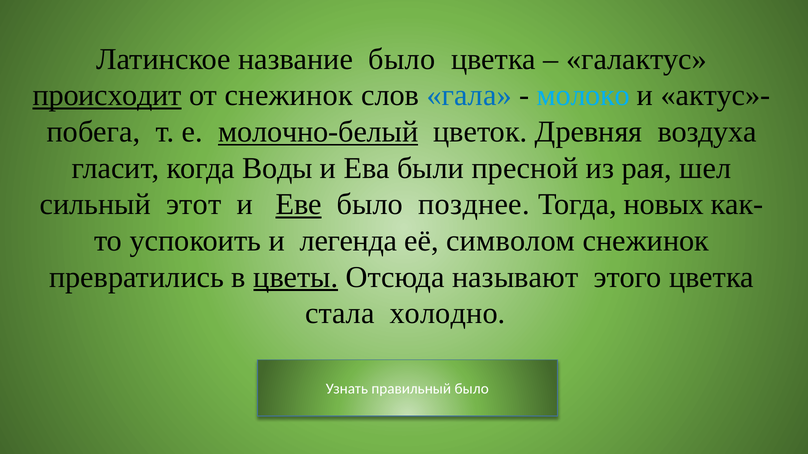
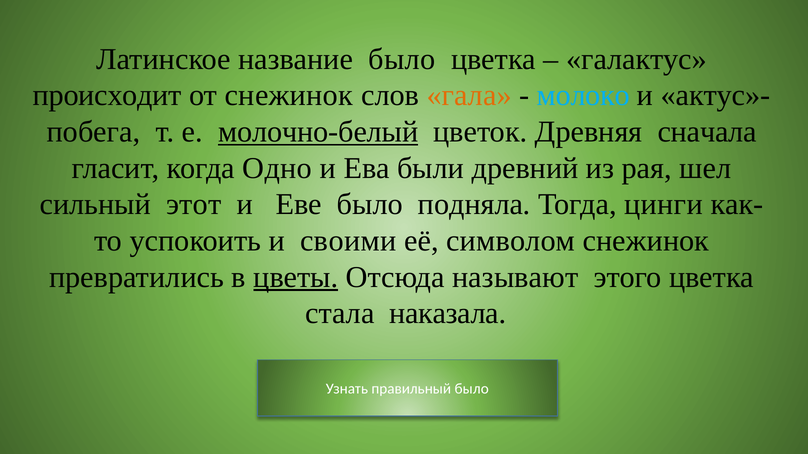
происходит underline: present -> none
гала colour: blue -> orange
воздуха: воздуха -> сначала
Воды: Воды -> Одно
пресной: пресной -> древний
Еве underline: present -> none
позднее: позднее -> подняла
новых: новых -> цинги
легенда: легенда -> своими
холодно: холодно -> наказала
